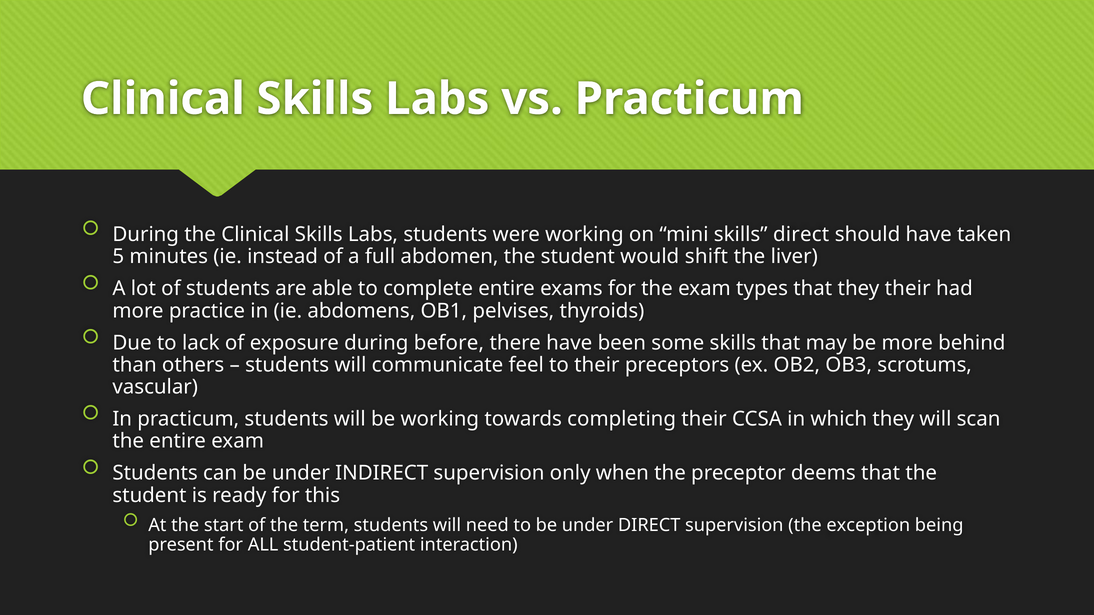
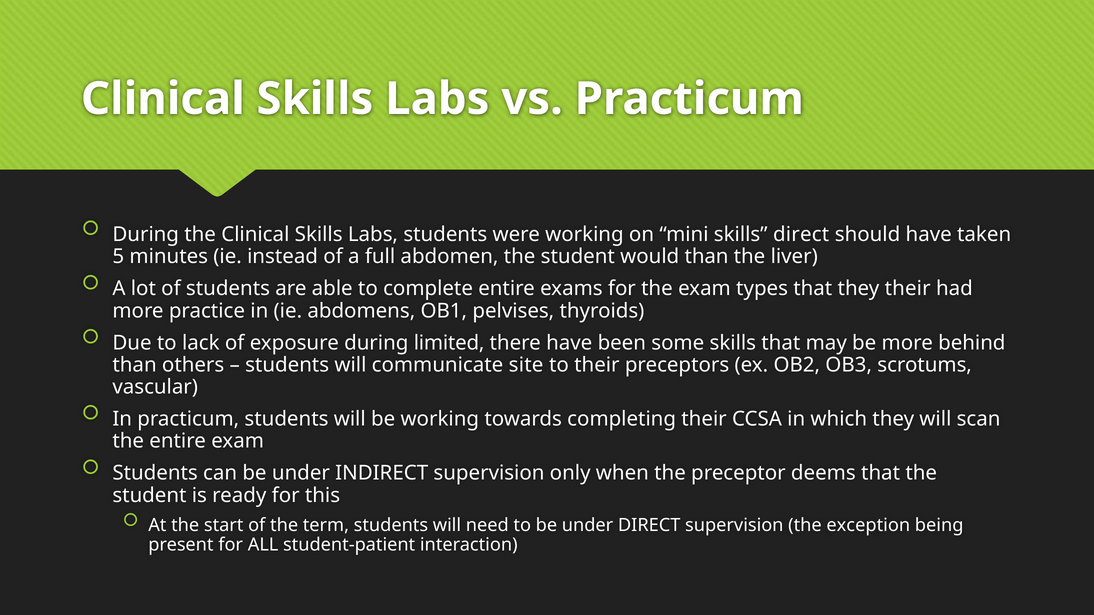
would shift: shift -> than
before: before -> limited
feel: feel -> site
